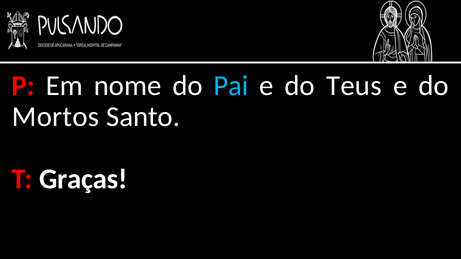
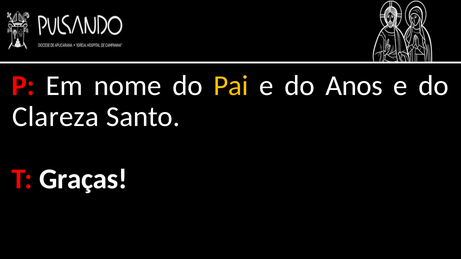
Pai colour: light blue -> yellow
Teus: Teus -> Anos
Mortos: Mortos -> Clareza
